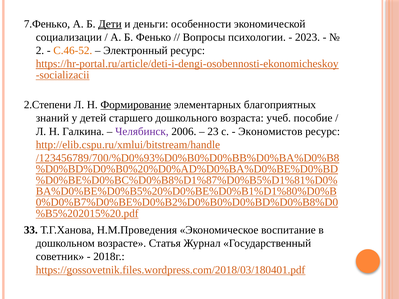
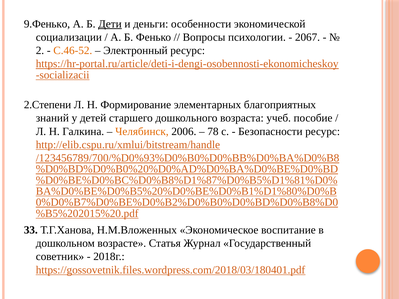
7.Фенько: 7.Фенько -> 9.Фенько
2023: 2023 -> 2067
Формирование underline: present -> none
Челябинск colour: purple -> orange
23: 23 -> 78
Экономистов: Экономистов -> Безопасности
Н.М.Проведения: Н.М.Проведения -> Н.М.Вложенных
